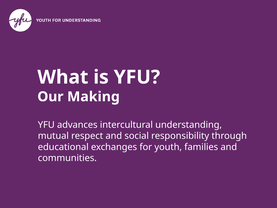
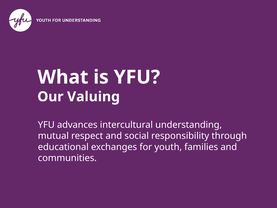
Making: Making -> Valuing
